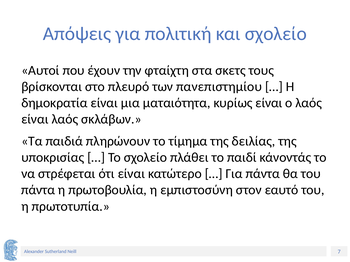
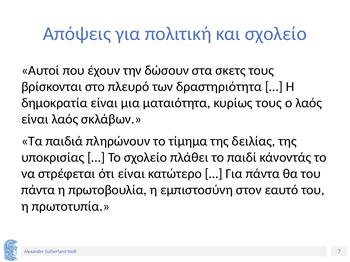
φταίχτη: φταίχτη -> δώσουν
πανεπιστημίου: πανεπιστημίου -> δραστηριότητα
κυρίως είναι: είναι -> τους
